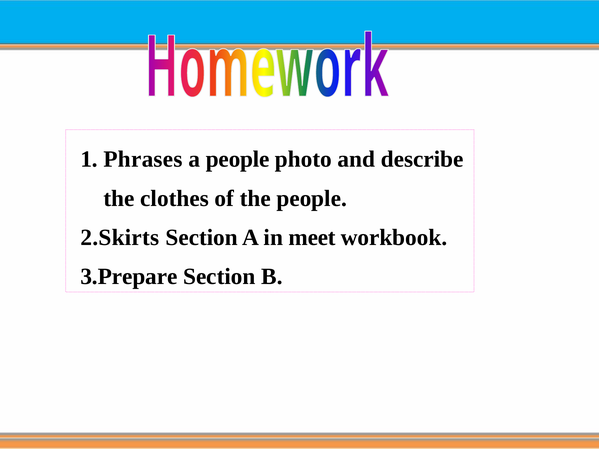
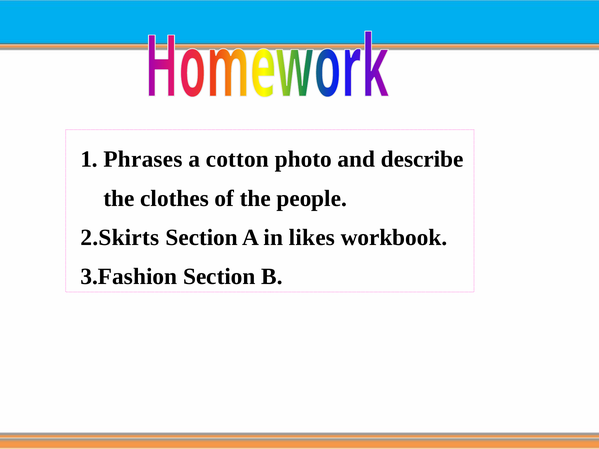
a people: people -> cotton
meet: meet -> likes
3.Prepare: 3.Prepare -> 3.Fashion
